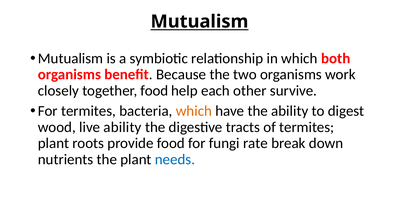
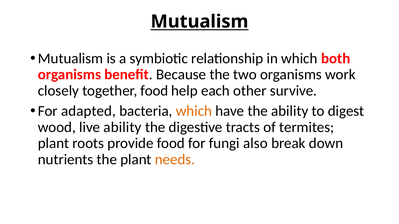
For termites: termites -> adapted
rate: rate -> also
needs colour: blue -> orange
